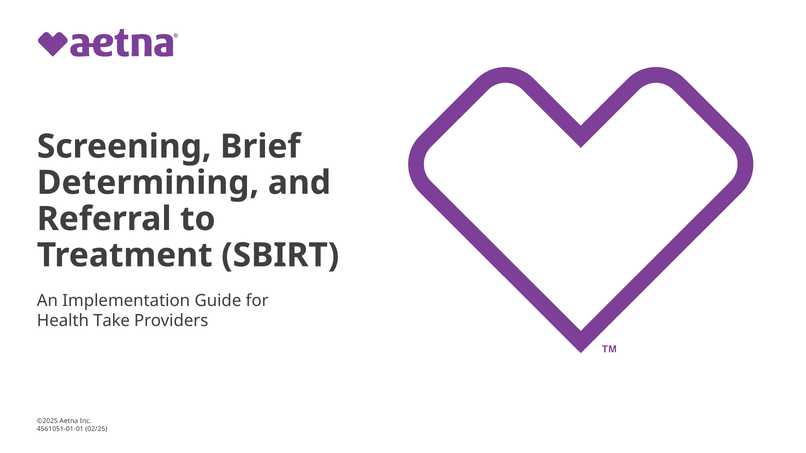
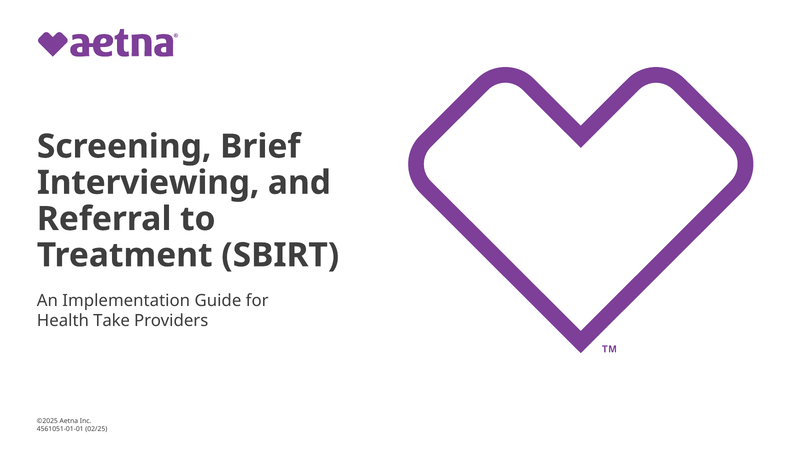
Determining: Determining -> Interviewing
